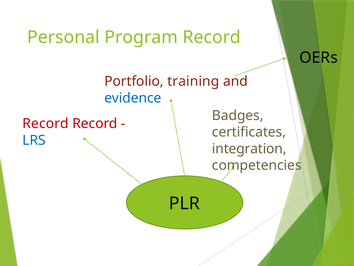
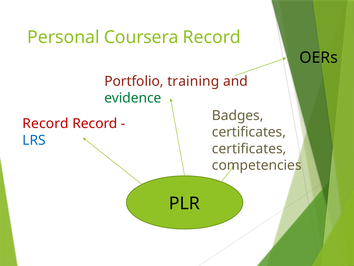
Program: Program -> Coursera
evidence colour: blue -> green
integration at (249, 148): integration -> certificates
